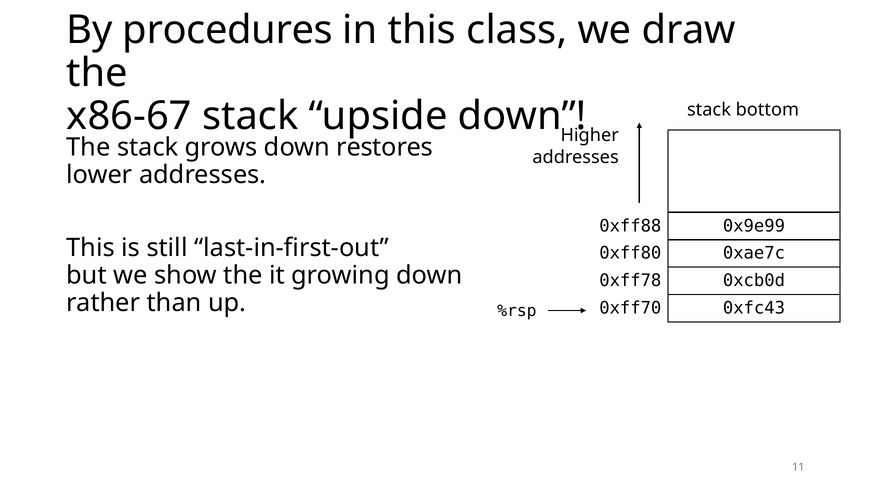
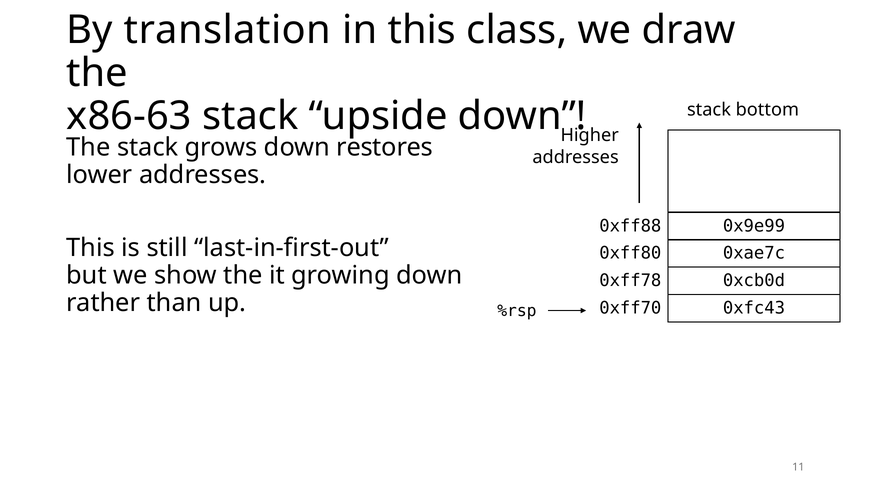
procedures: procedures -> translation
x86-67: x86-67 -> x86-63
